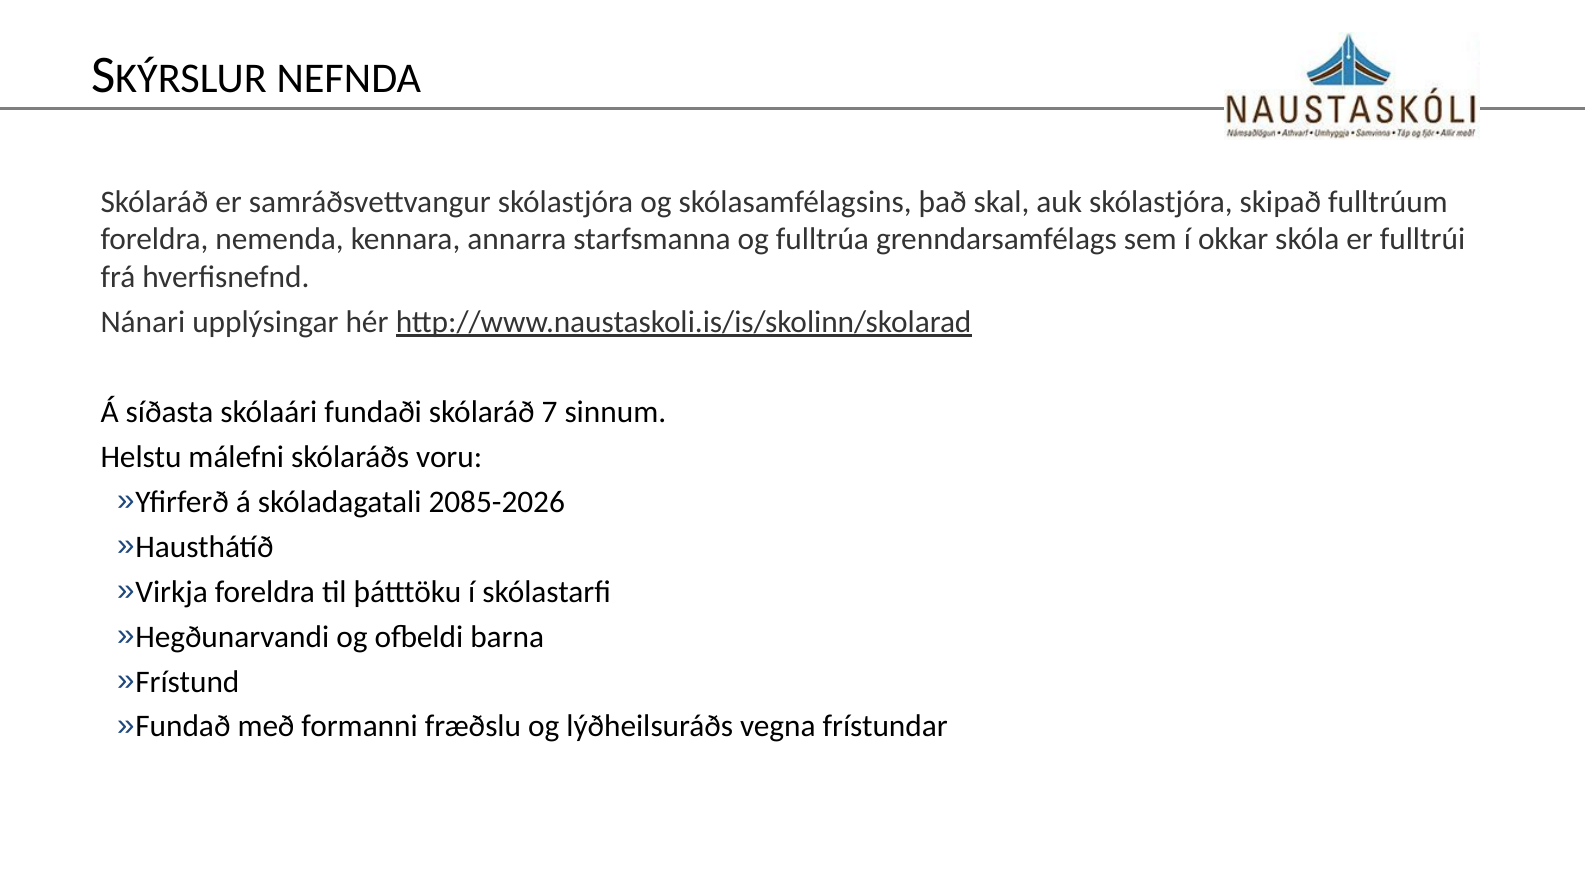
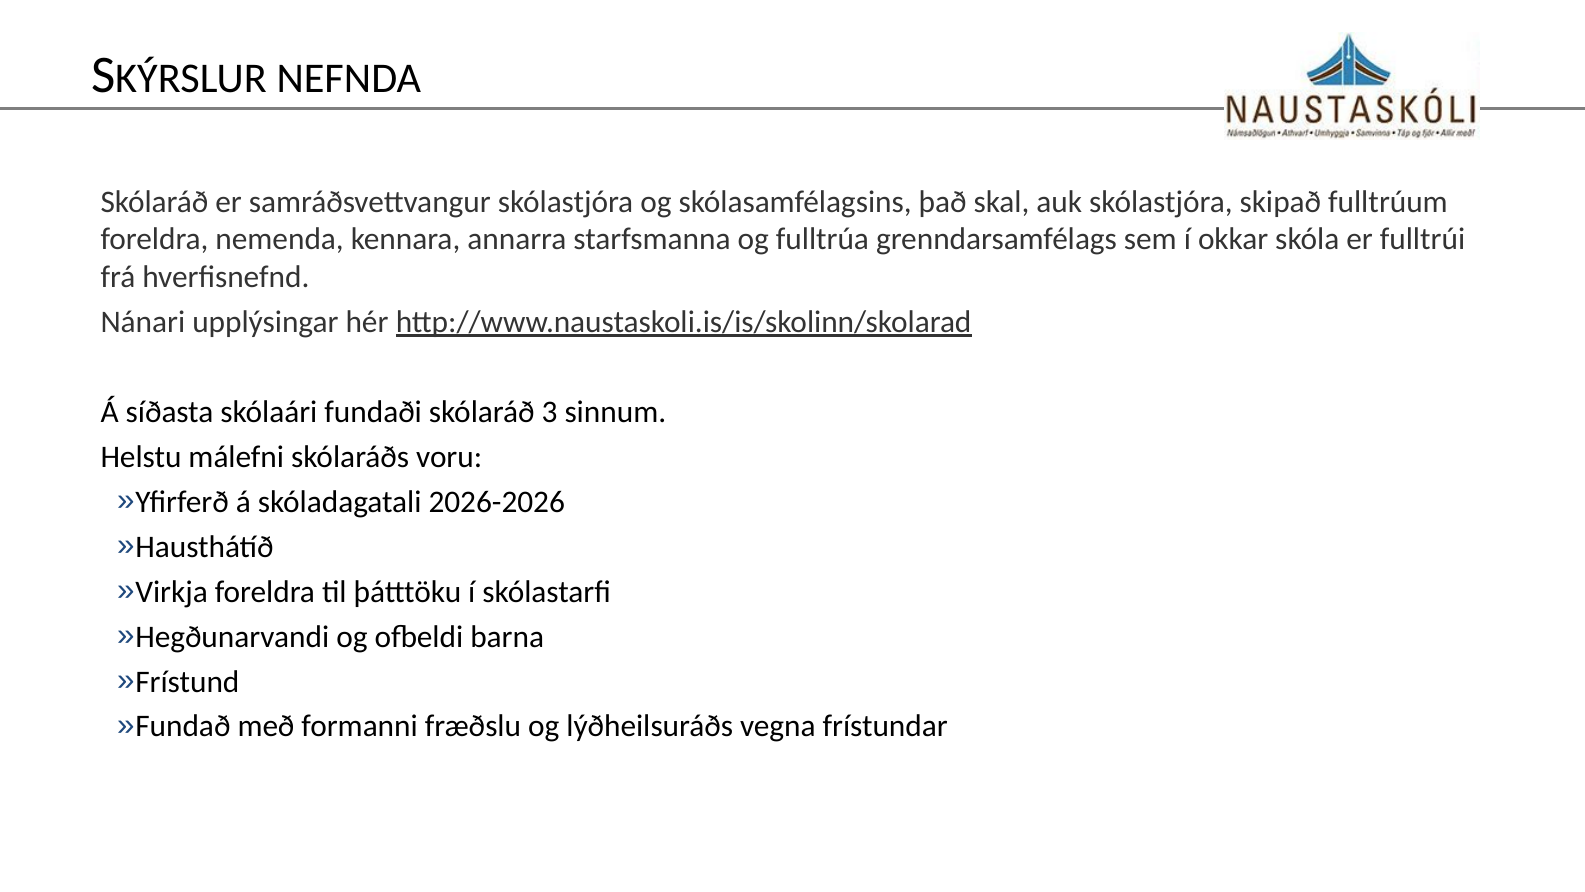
7: 7 -> 3
2085-2026: 2085-2026 -> 2026-2026
